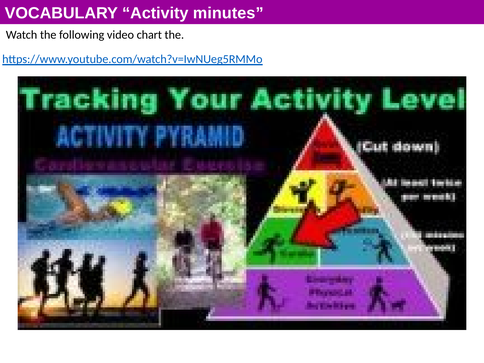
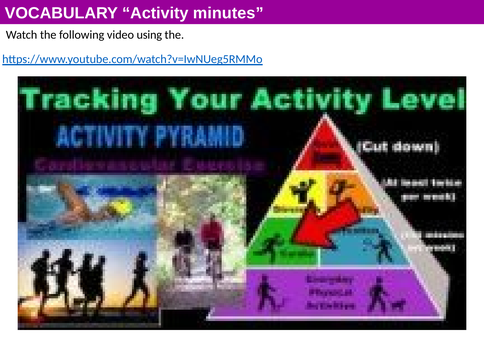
chart: chart -> using
